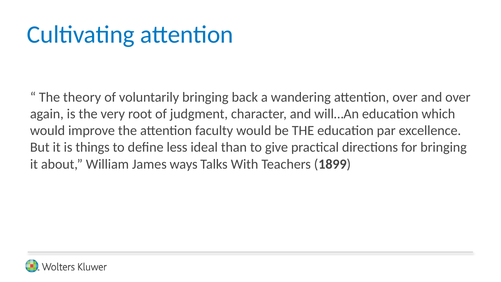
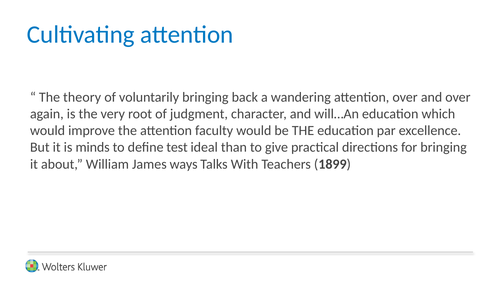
things: things -> minds
less: less -> test
